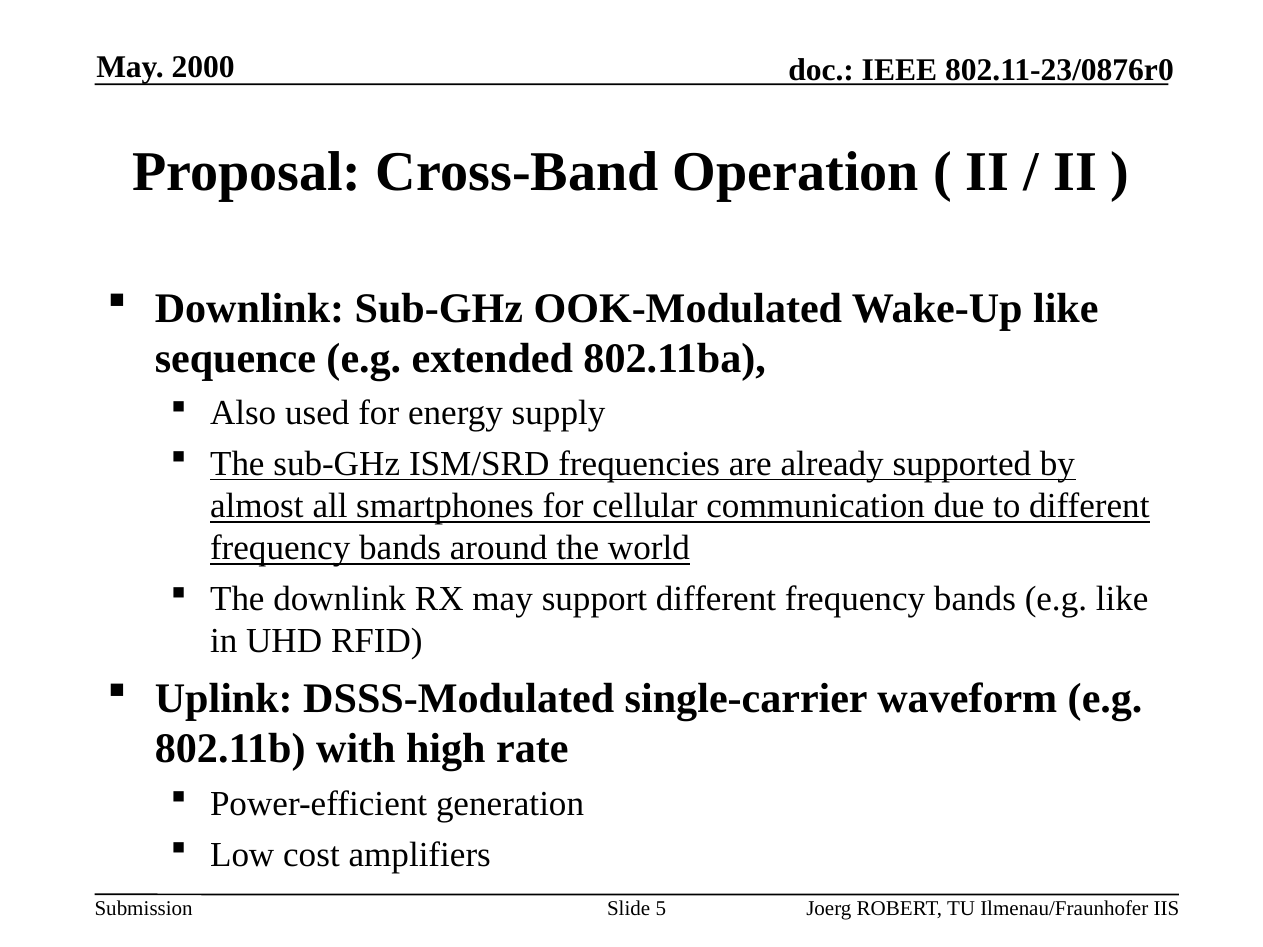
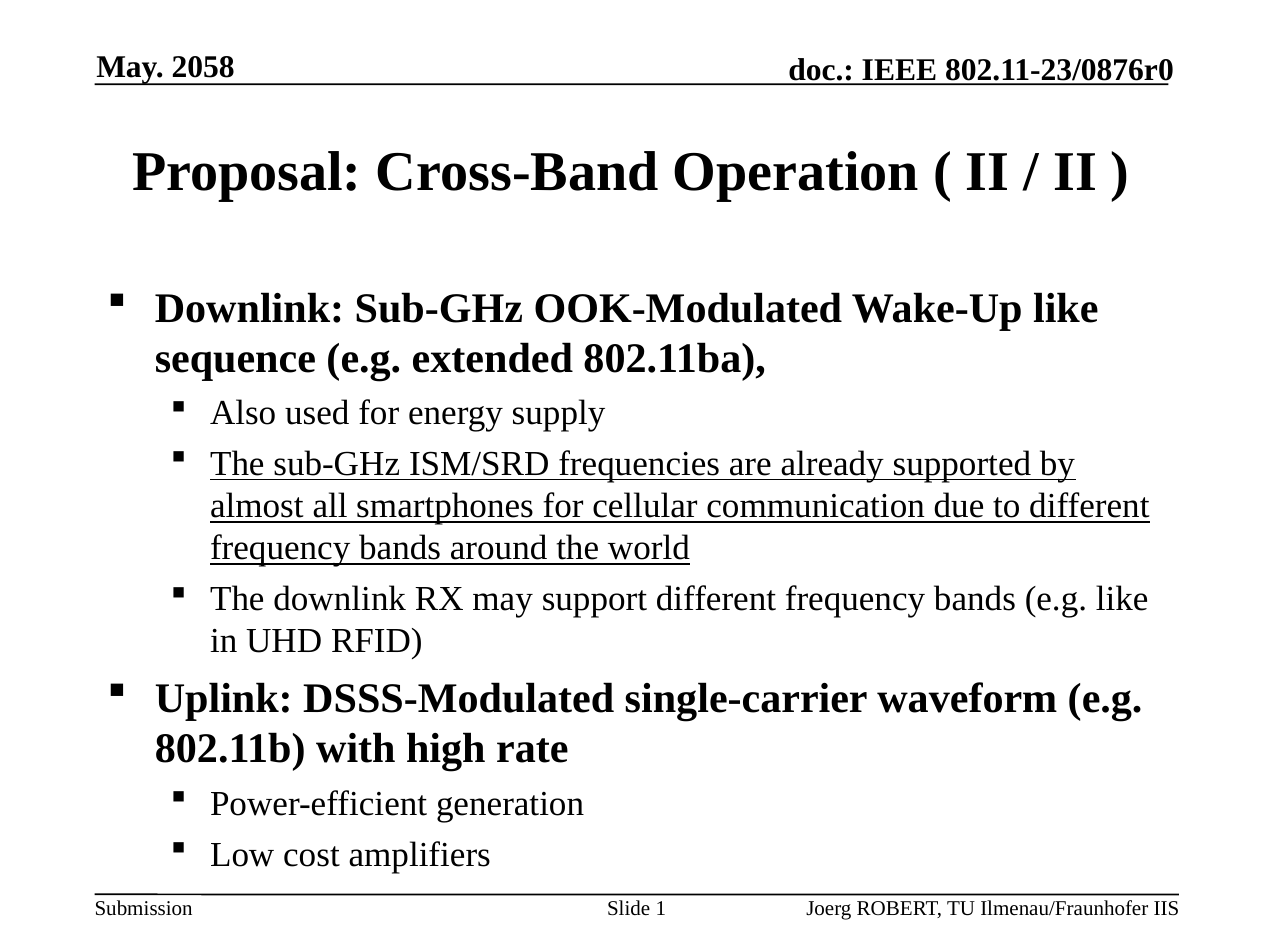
2000: 2000 -> 2058
5: 5 -> 1
